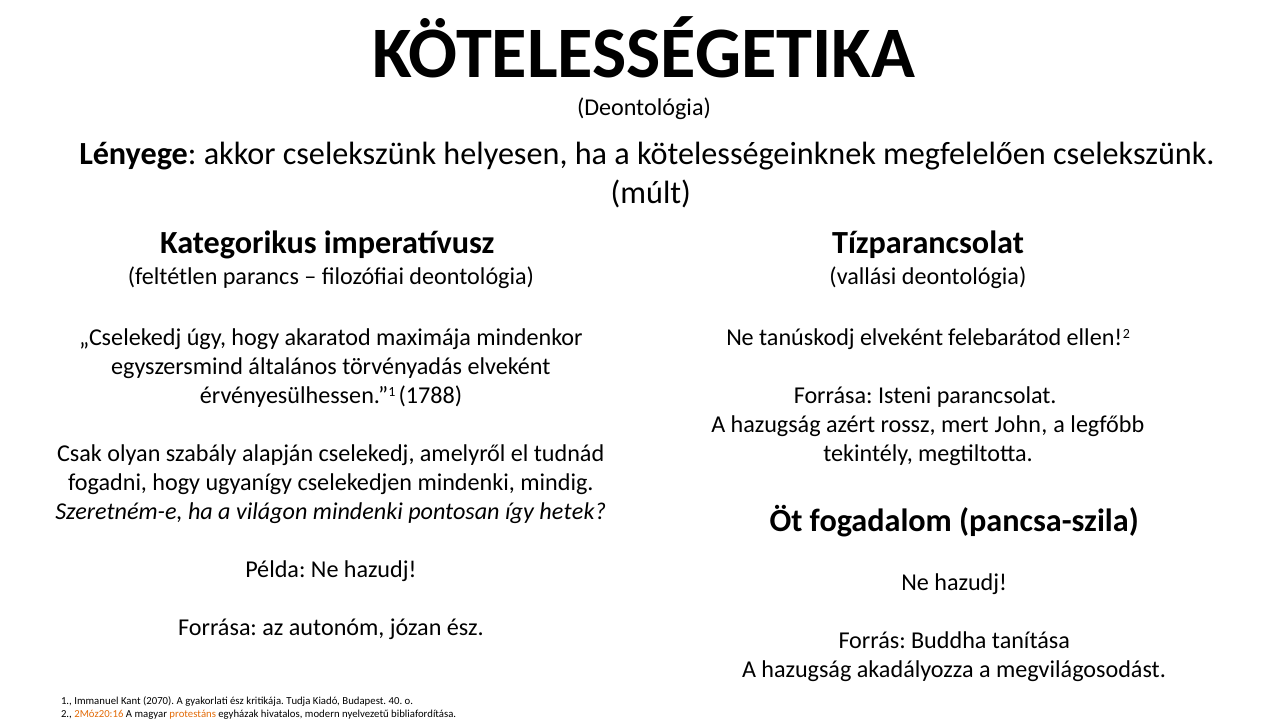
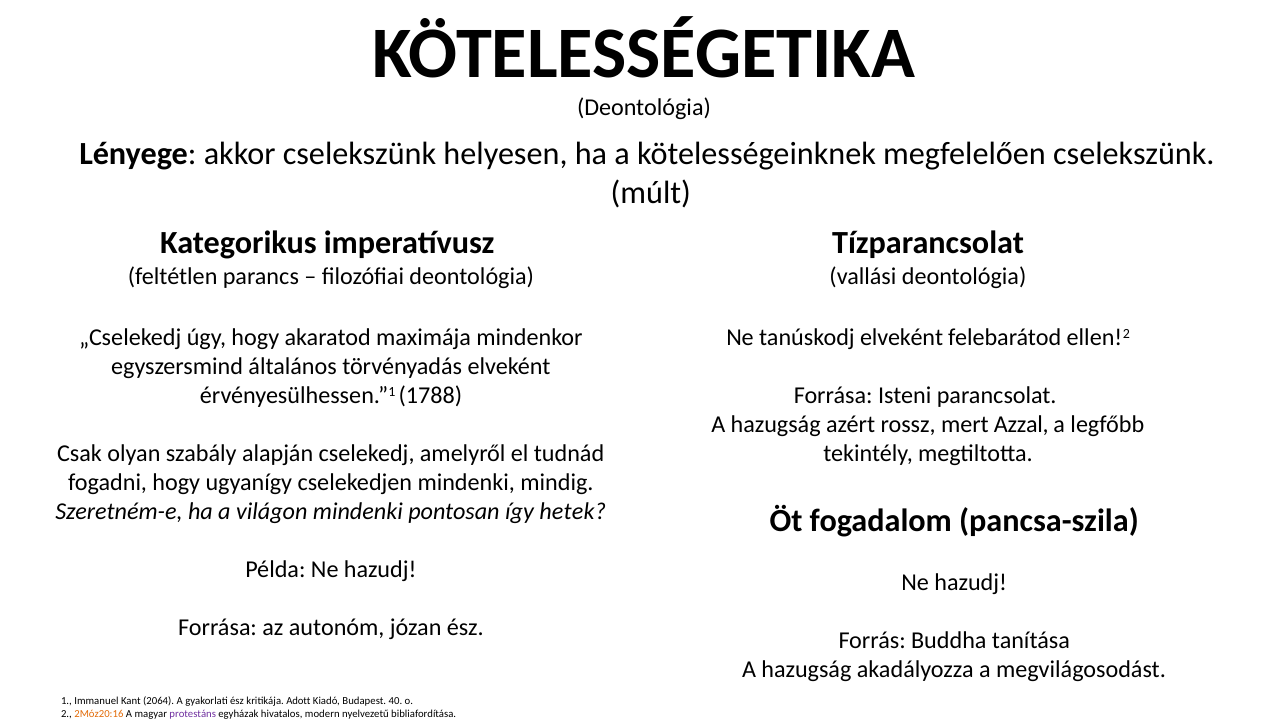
John: John -> Azzal
2070: 2070 -> 2064
Tudja: Tudja -> Adott
protestáns colour: orange -> purple
